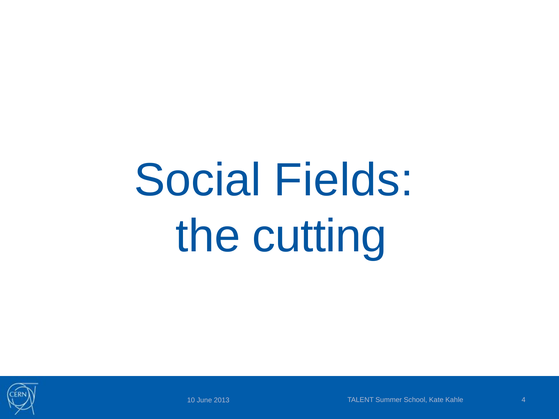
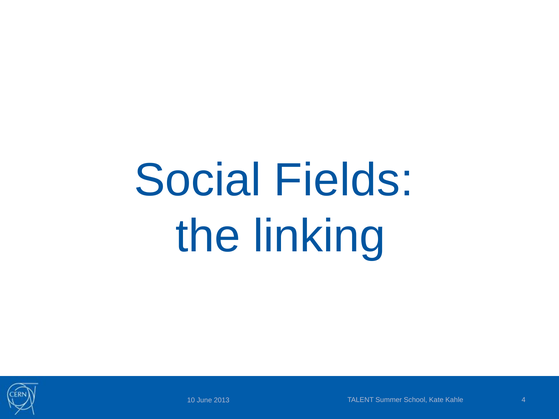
cutting: cutting -> linking
